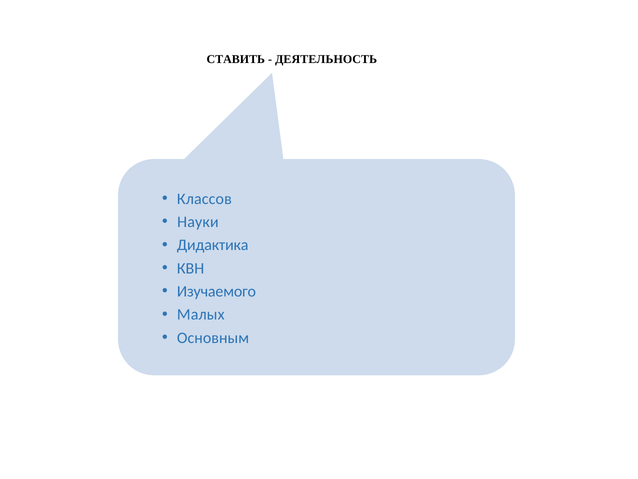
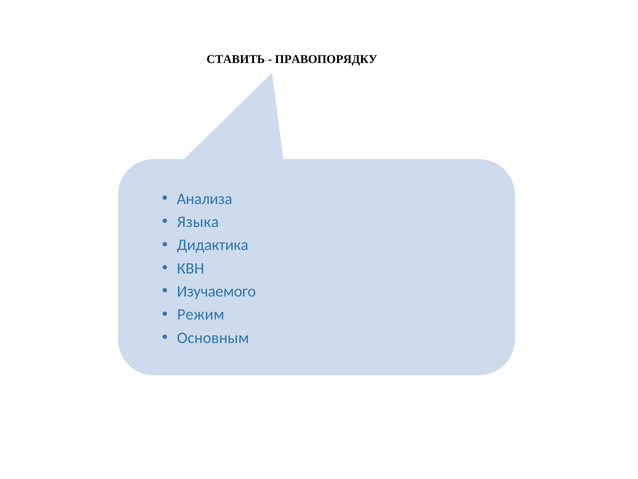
ДЕЯТЕЛЬНОСТЬ: ДЕЯТЕЛЬНОСТЬ -> ПРАВОПОРЯДКУ
Классов: Классов -> Анализа
Науки: Науки -> Языка
Малых: Малых -> Режим
